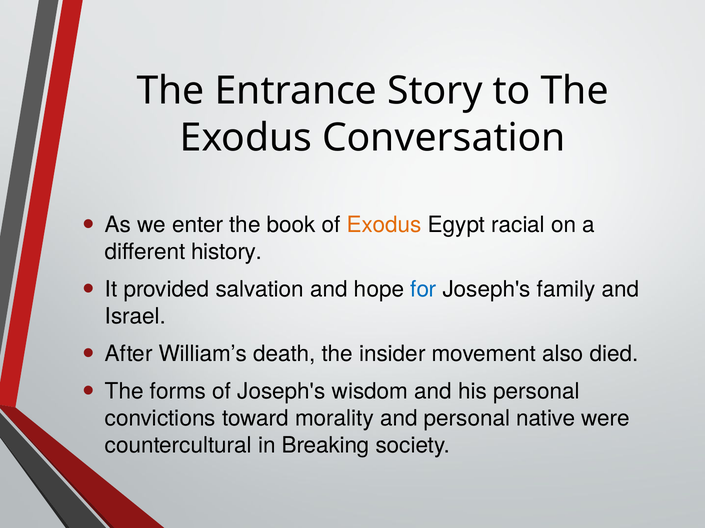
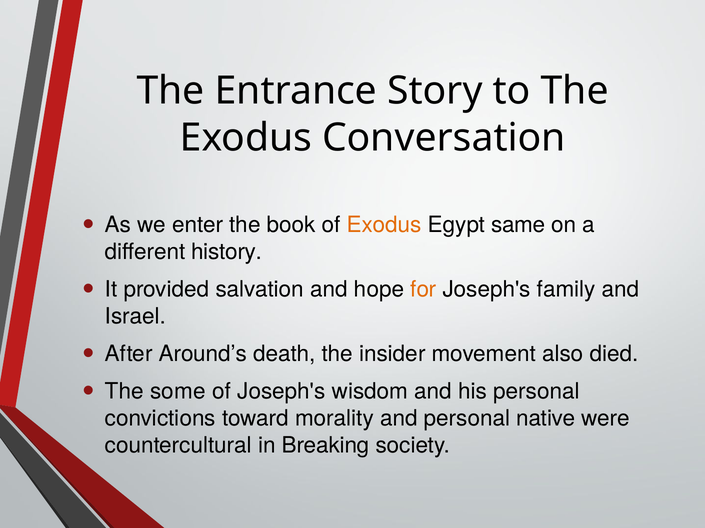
racial: racial -> same
for colour: blue -> orange
William’s: William’s -> Around’s
forms: forms -> some
